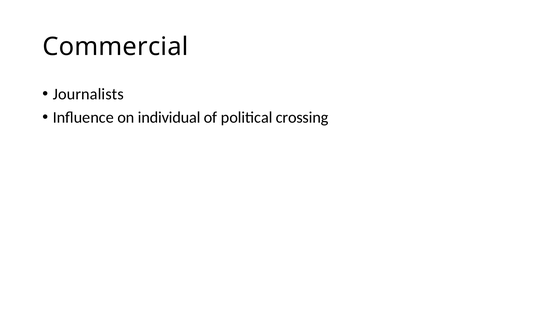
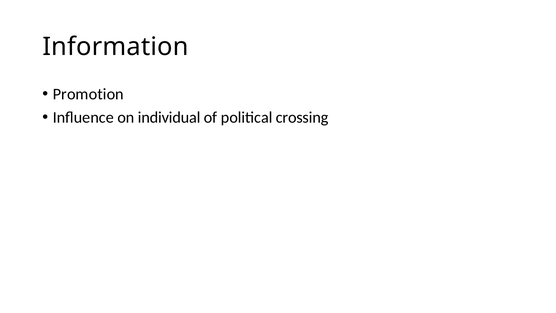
Commercial: Commercial -> Information
Journalists: Journalists -> Promotion
